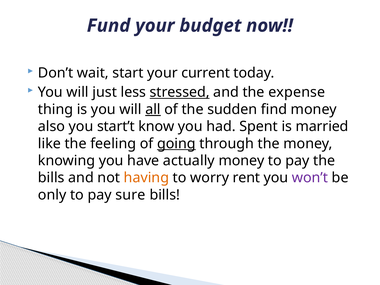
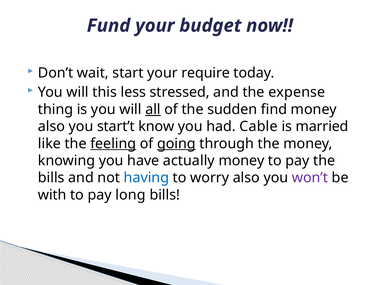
current: current -> require
just: just -> this
stressed underline: present -> none
Spent: Spent -> Cable
feeling underline: none -> present
having colour: orange -> blue
worry rent: rent -> also
only: only -> with
sure: sure -> long
